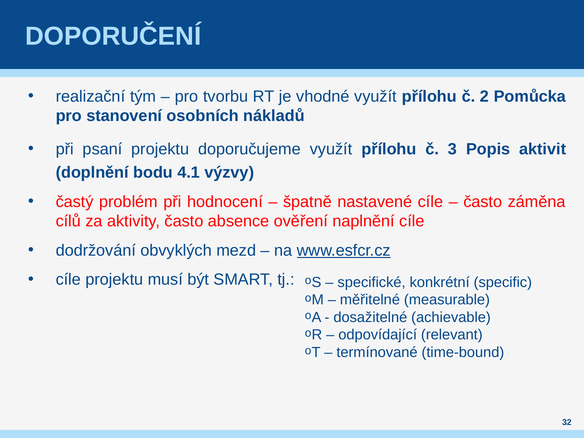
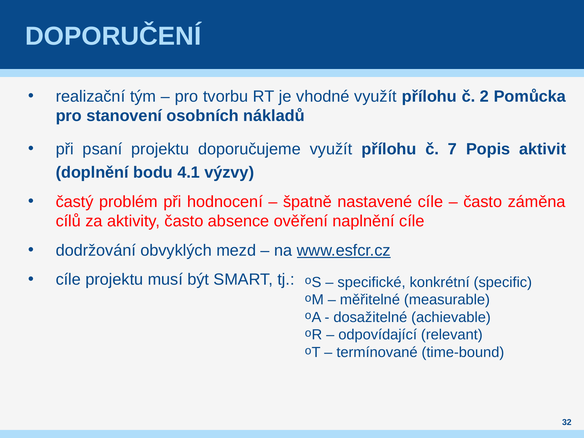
3: 3 -> 7
